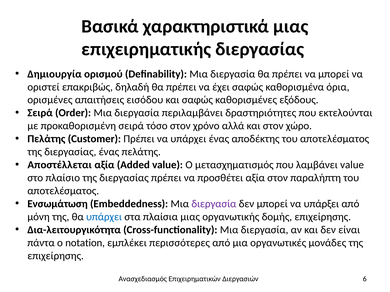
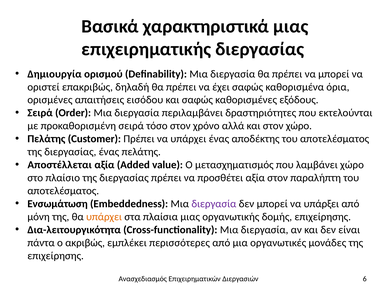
λαμβάνει value: value -> χώρο
υπάρχει at (104, 217) colour: blue -> orange
notation: notation -> ακριβώς
